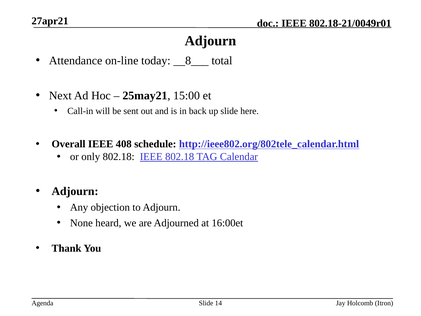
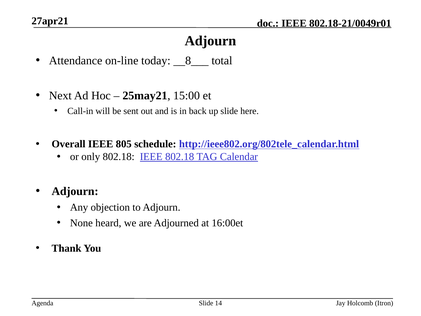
408: 408 -> 805
